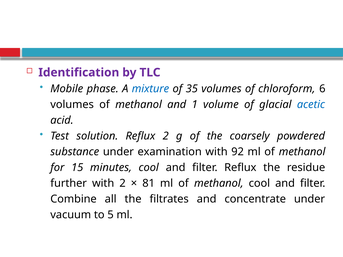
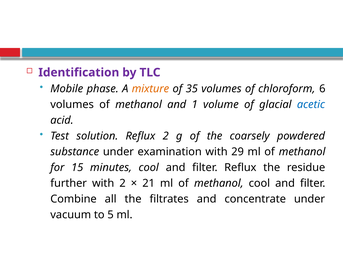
mixture colour: blue -> orange
92: 92 -> 29
81: 81 -> 21
